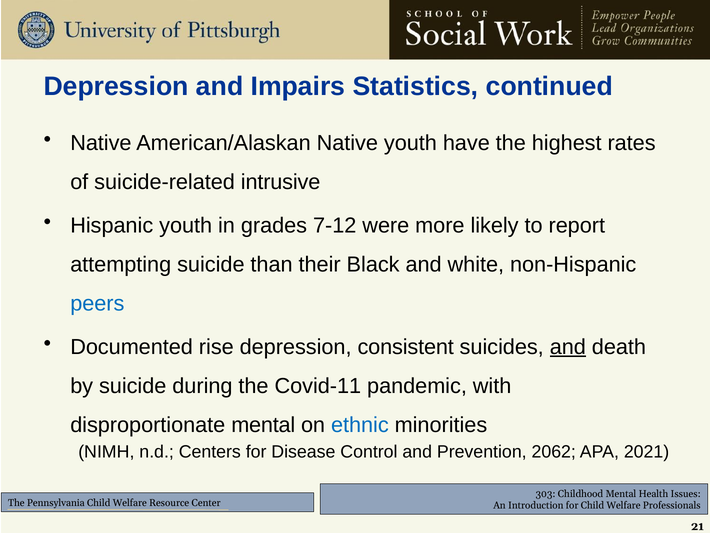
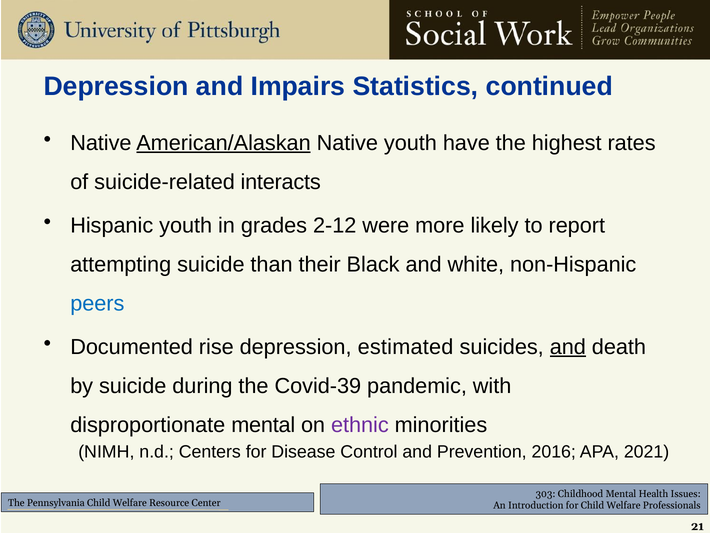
American/Alaskan underline: none -> present
intrusive: intrusive -> interacts
7-12: 7-12 -> 2-12
consistent: consistent -> estimated
Covid-11: Covid-11 -> Covid-39
ethnic colour: blue -> purple
2062: 2062 -> 2016
